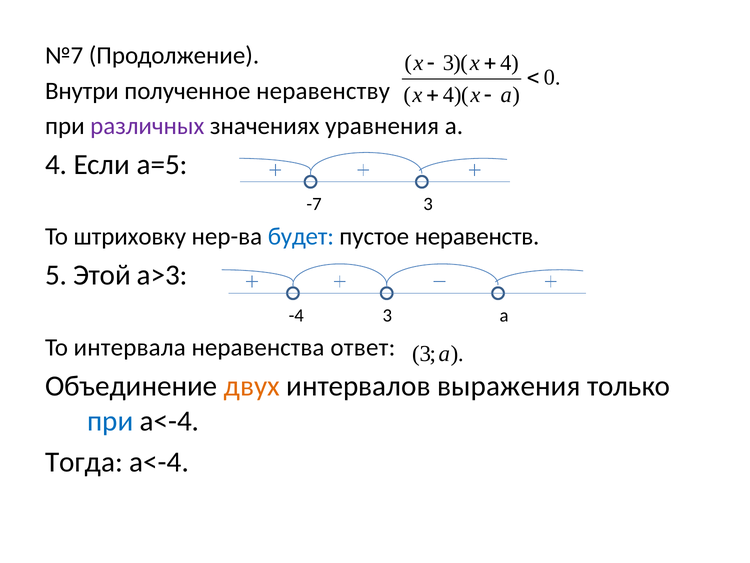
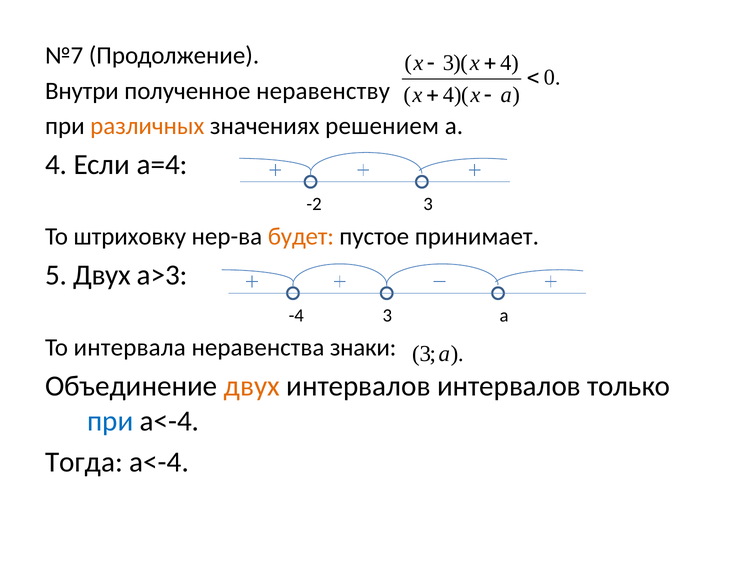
различных colour: purple -> orange
уравнения: уравнения -> решением
а=5: а=5 -> а=4
-7: -7 -> -2
будет colour: blue -> orange
неравенств: неравенств -> принимает
5 Этой: Этой -> Двух
ответ: ответ -> знаки
интервалов выражения: выражения -> интервалов
